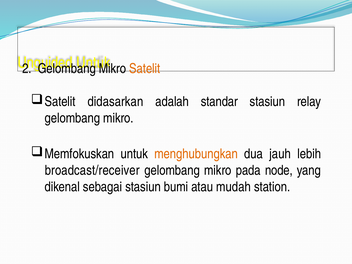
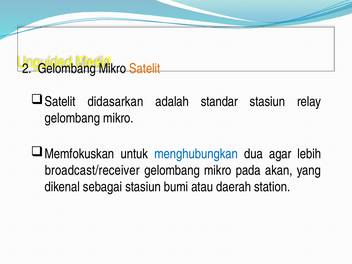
Untuk at (93, 63): Untuk -> Efektif
menghubungkan colour: orange -> blue
jauh: jauh -> agar
node: node -> akan
mudah: mudah -> daerah
